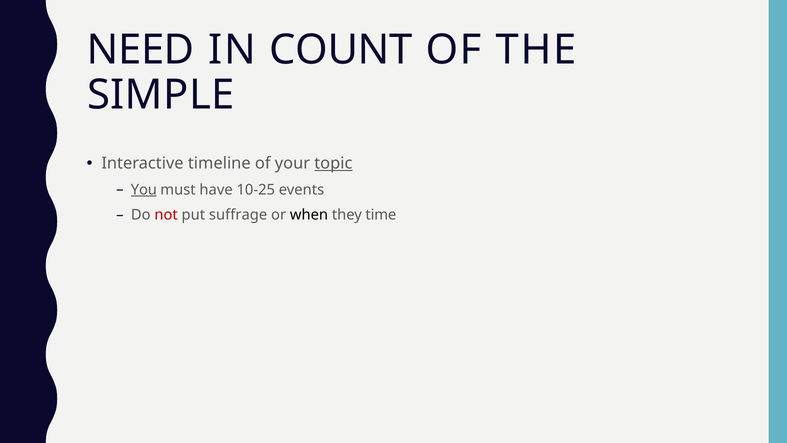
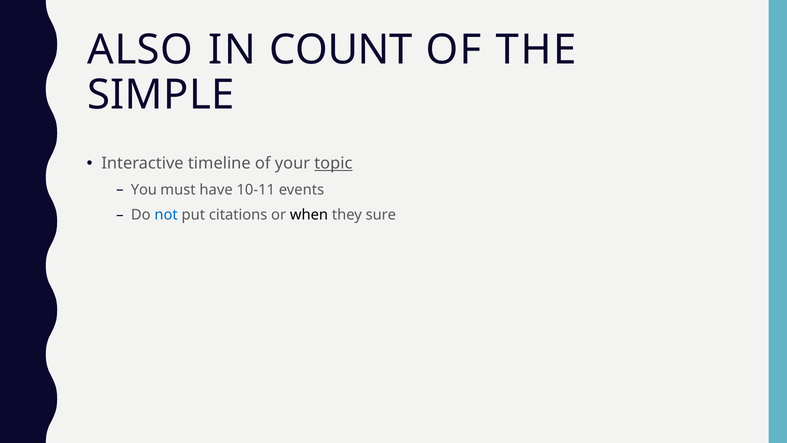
NEED: NEED -> ALSO
You underline: present -> none
10-25: 10-25 -> 10-11
not colour: red -> blue
suffrage: suffrage -> citations
time: time -> sure
